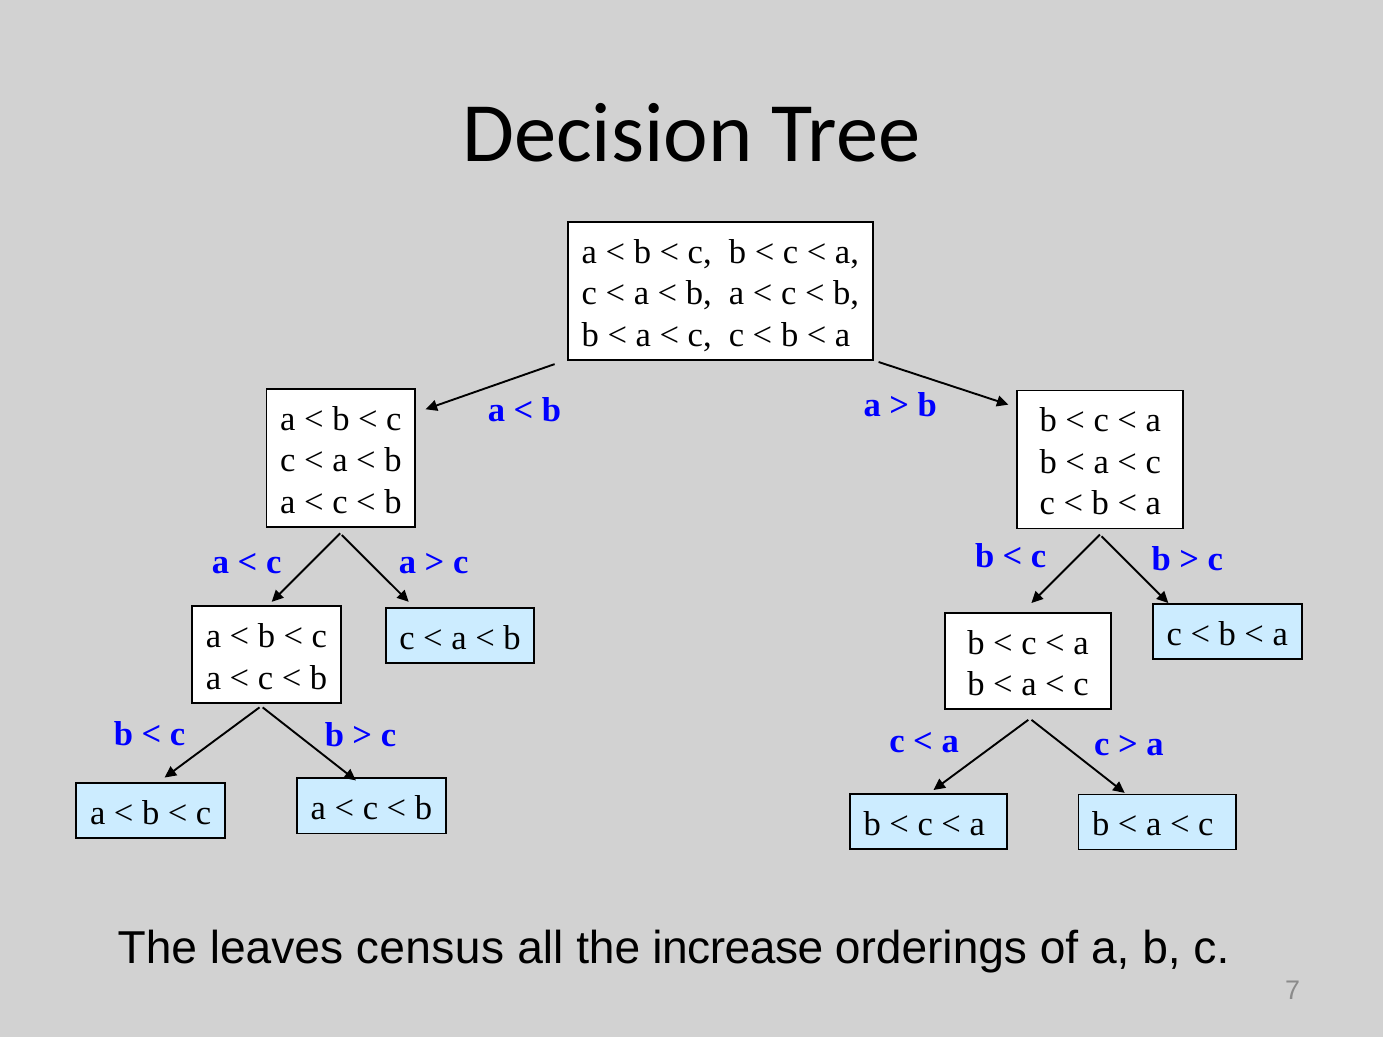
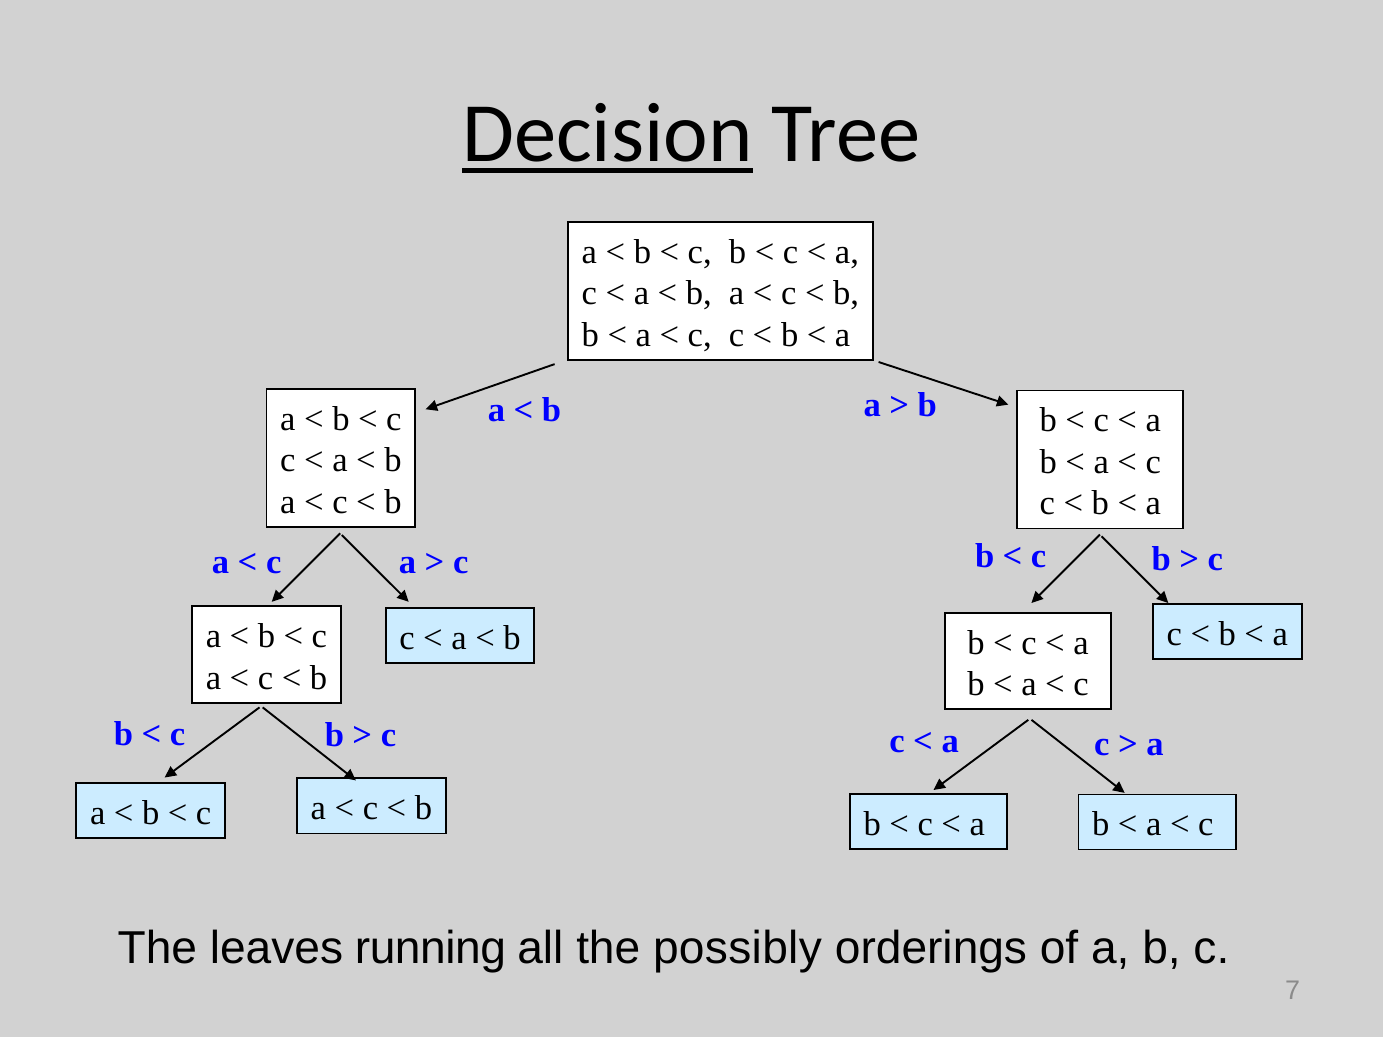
Decision underline: none -> present
census: census -> running
increase: increase -> possibly
